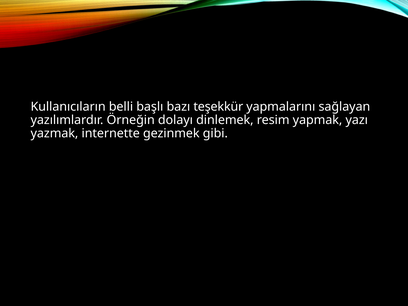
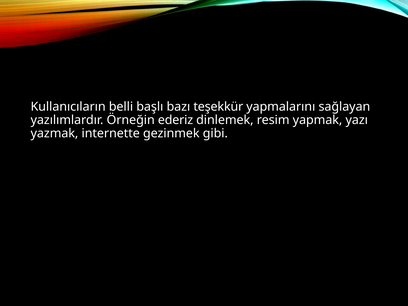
dolayı: dolayı -> ederiz
